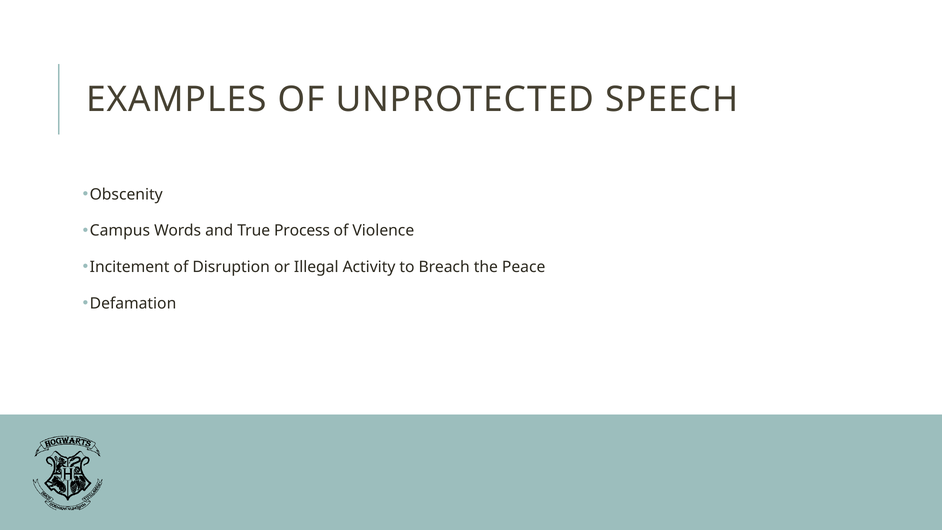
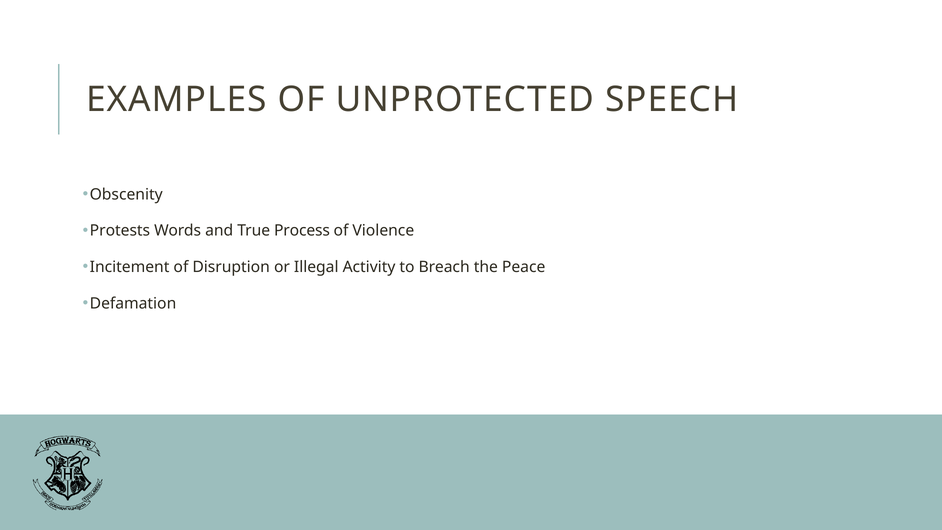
Campus: Campus -> Protests
